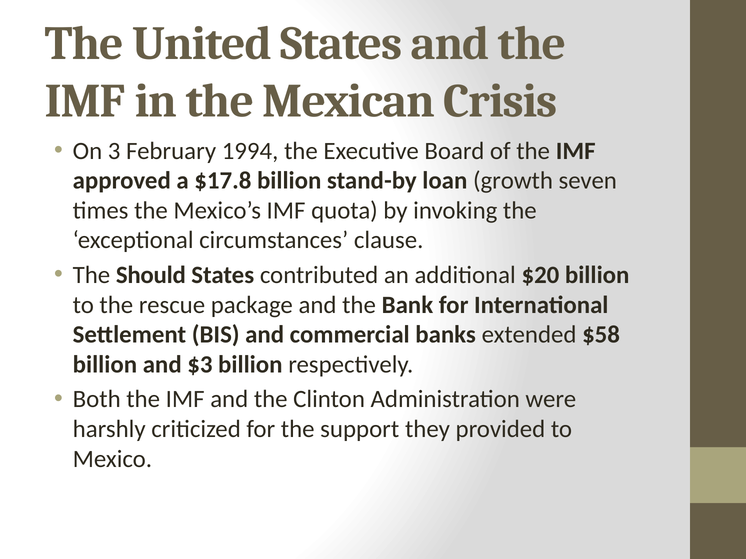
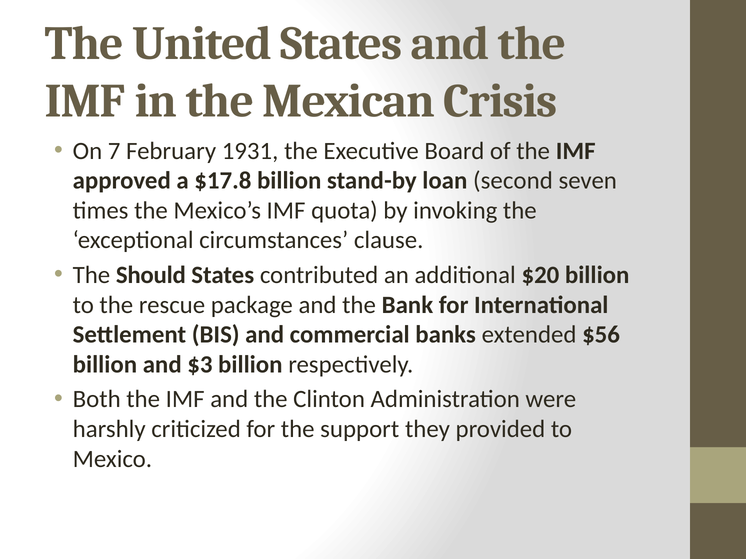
3: 3 -> 7
1994: 1994 -> 1931
growth: growth -> second
$58: $58 -> $56
